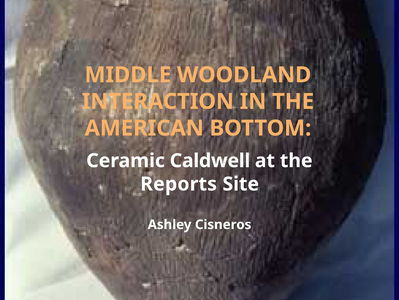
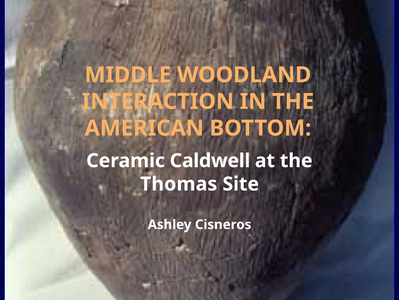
Reports: Reports -> Thomas
